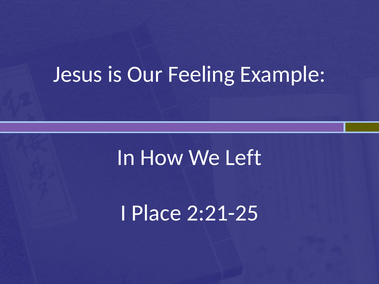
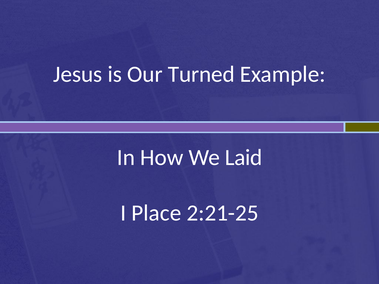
Feeling: Feeling -> Turned
Left: Left -> Laid
